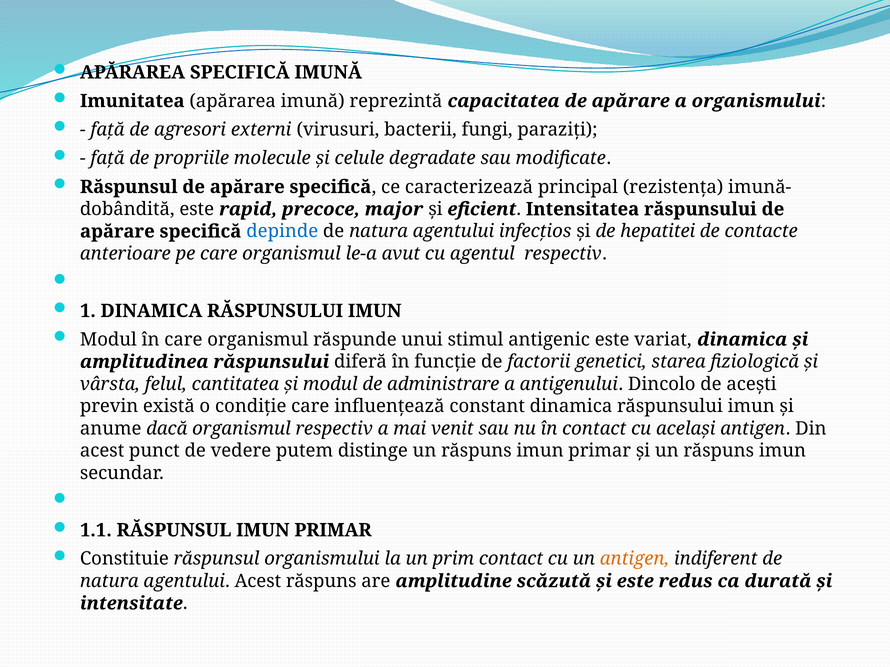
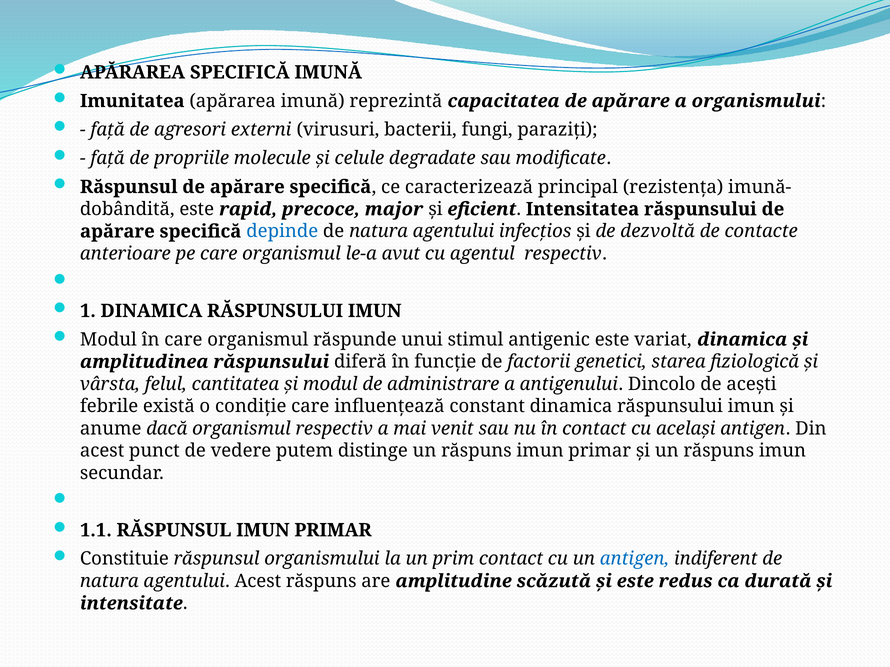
hepatitei: hepatitei -> dezvoltă
previn: previn -> febrile
antigen at (635, 559) colour: orange -> blue
